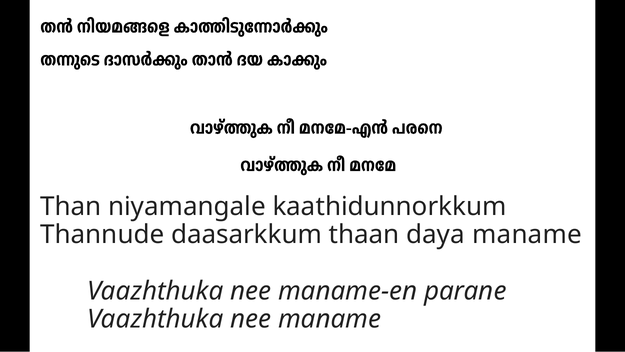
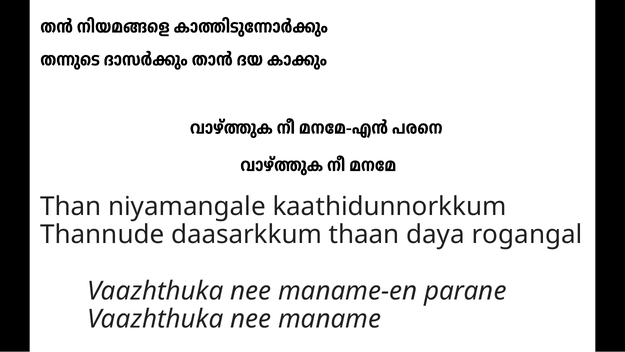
daya maname: maname -> rogangal
